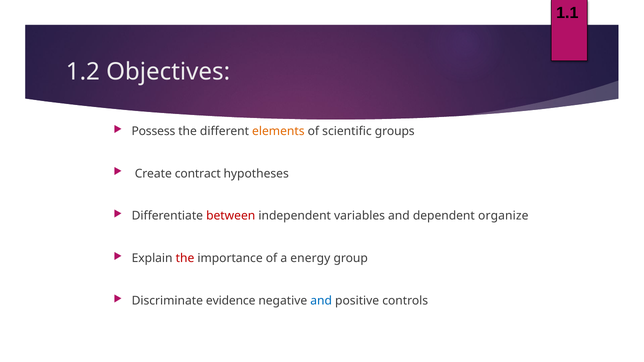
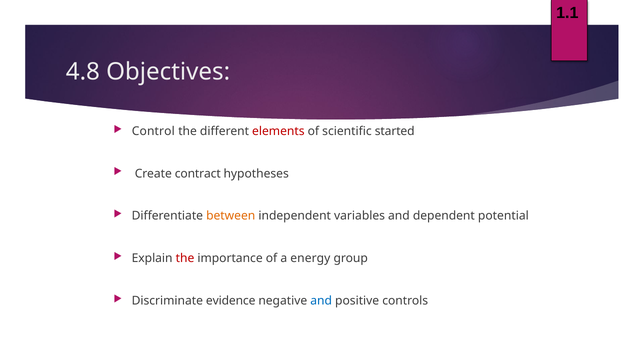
1.2: 1.2 -> 4.8
Possess: Possess -> Control
elements colour: orange -> red
groups: groups -> started
between colour: red -> orange
organize: organize -> potential
